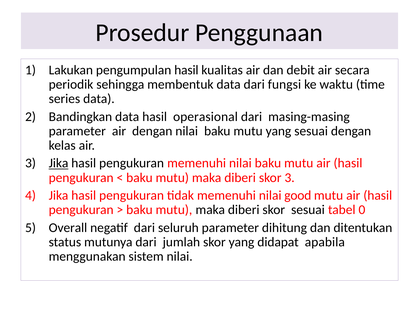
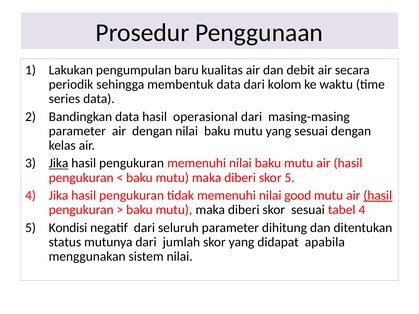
pengumpulan hasil: hasil -> baru
fungsi: fungsi -> kolom
skor 3: 3 -> 5
hasil at (378, 196) underline: none -> present
tabel 0: 0 -> 4
Overall: Overall -> Kondisi
